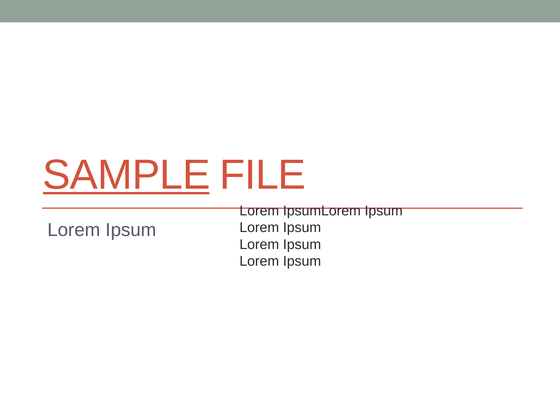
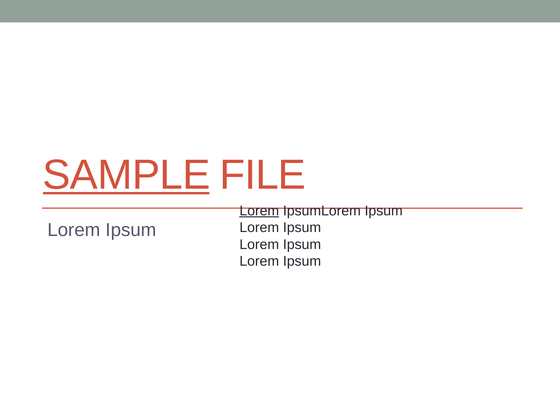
Lorem at (259, 211) underline: none -> present
